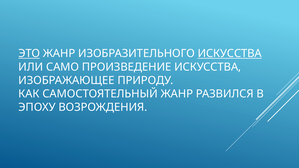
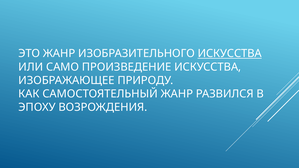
ЭТО underline: present -> none
